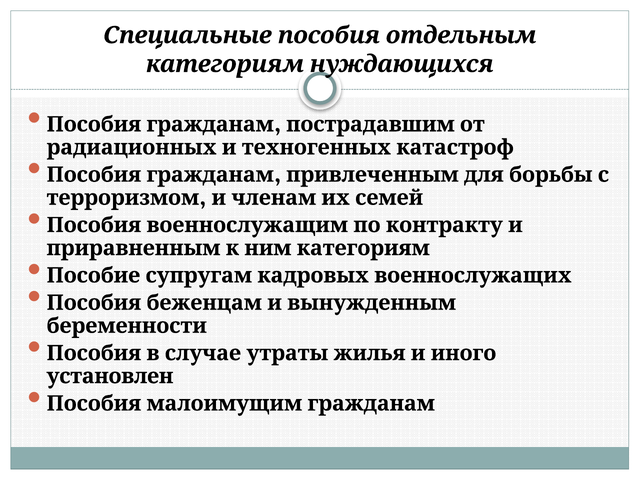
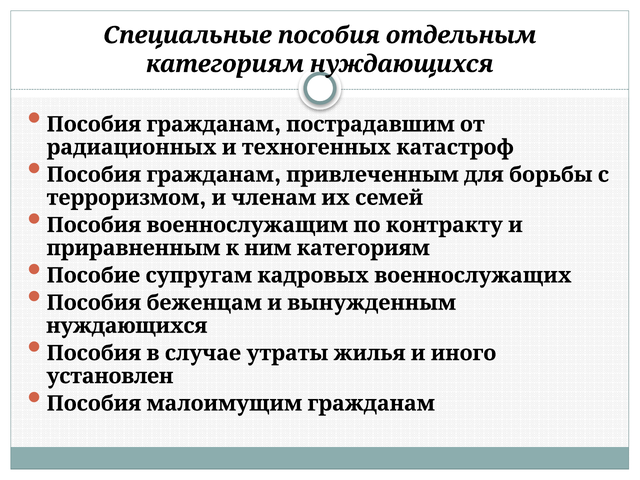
беременности at (127, 326): беременности -> нуждающихся
